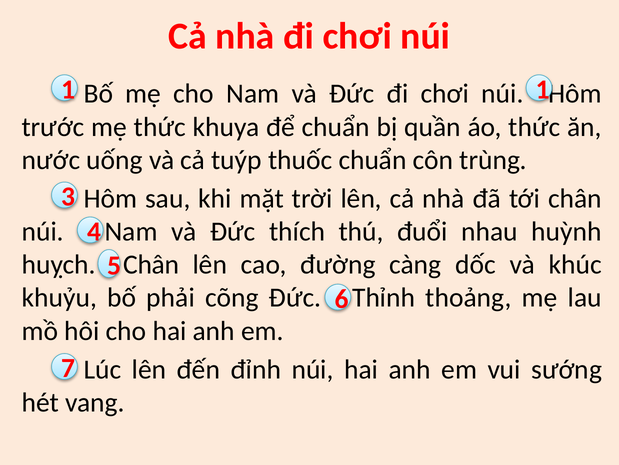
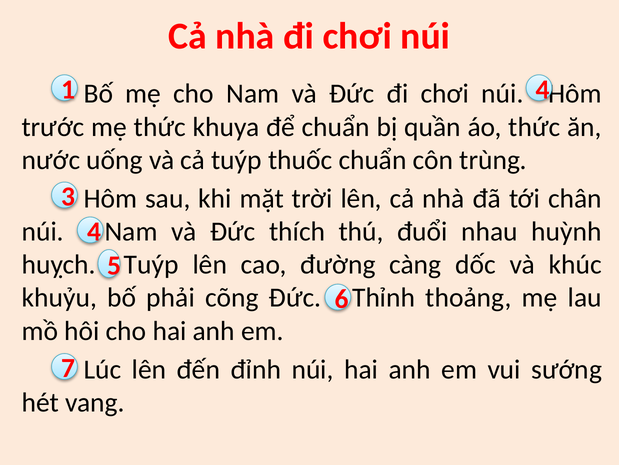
1 1: 1 -> 4
huỵch Chân: Chân -> Tuýp
